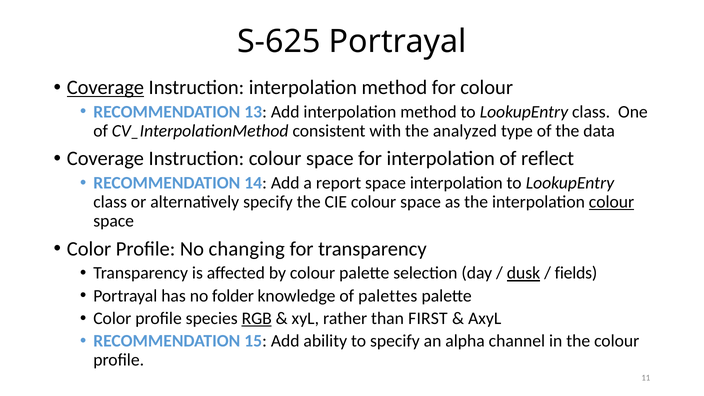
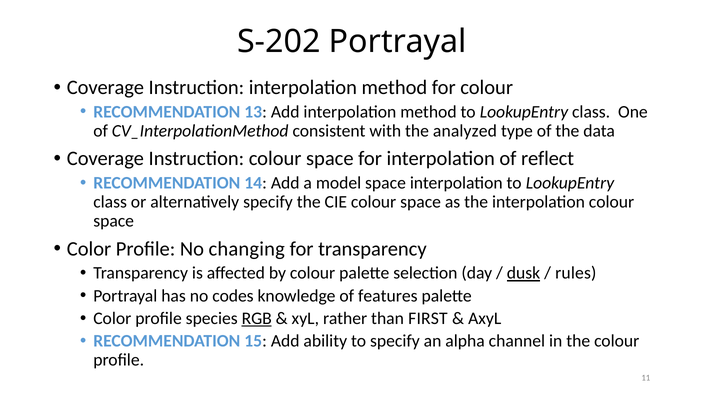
S-625: S-625 -> S-202
Coverage at (105, 88) underline: present -> none
report: report -> model
colour at (611, 202) underline: present -> none
fields: fields -> rules
folder: folder -> codes
palettes: palettes -> features
